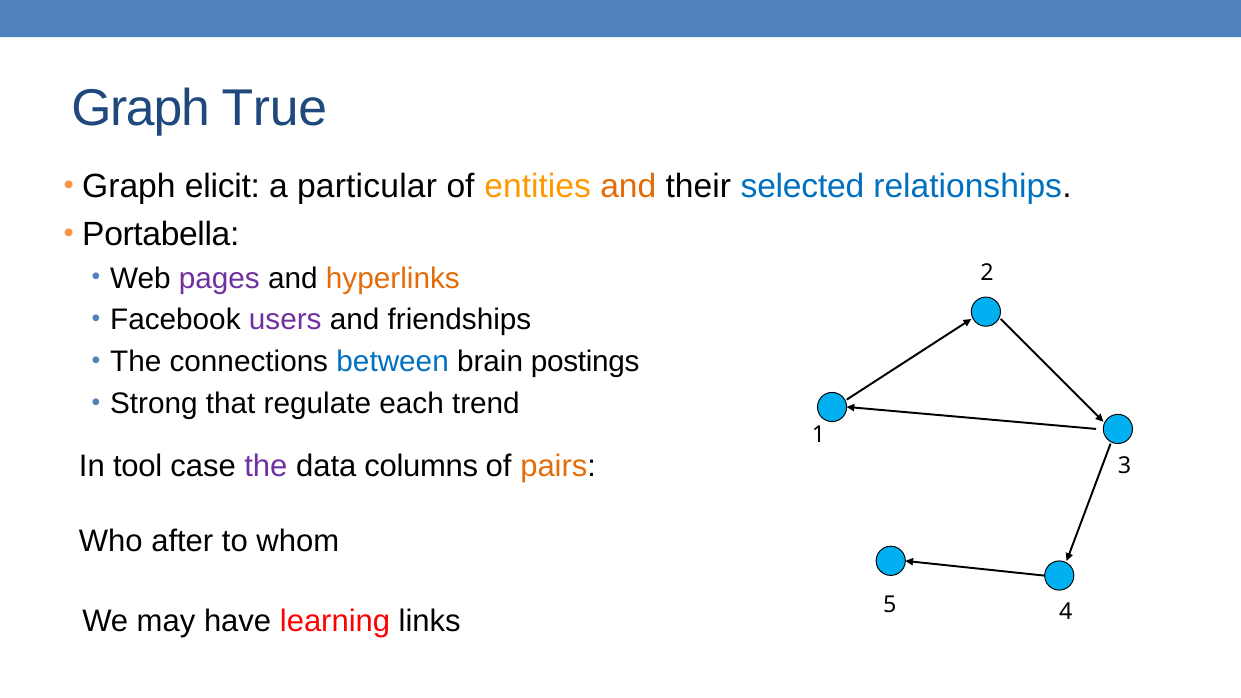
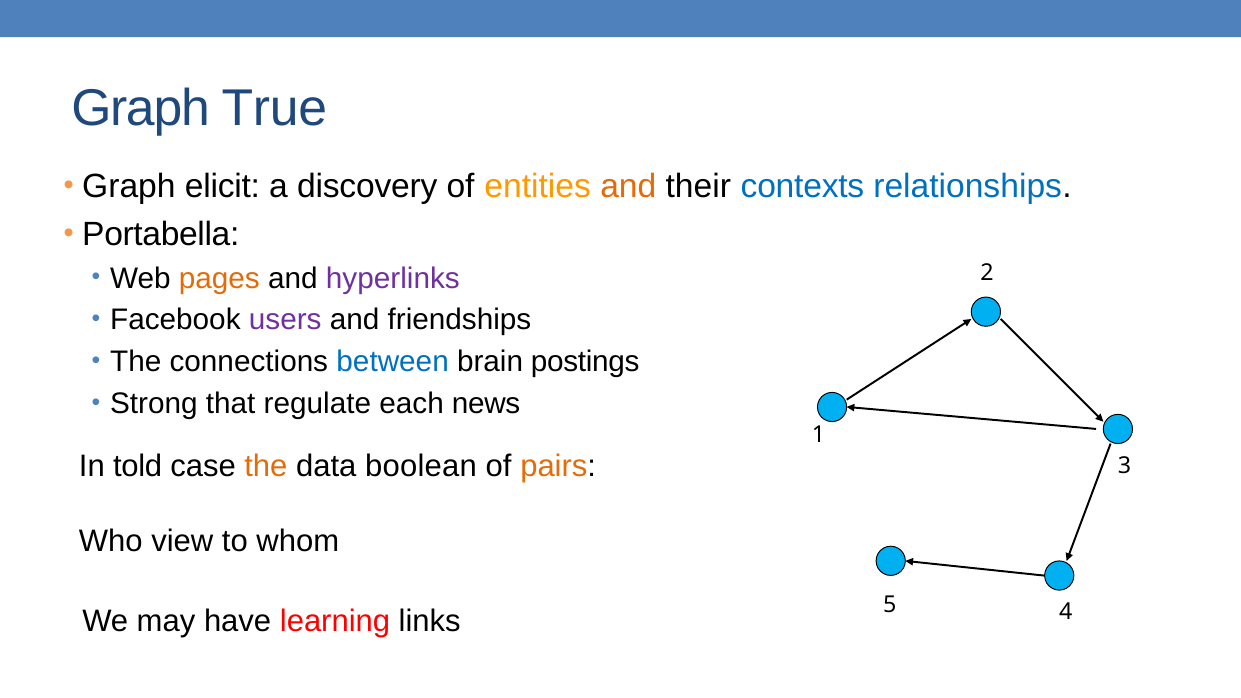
particular: particular -> discovery
selected: selected -> contexts
pages colour: purple -> orange
hyperlinks colour: orange -> purple
trend: trend -> news
tool: tool -> told
the at (266, 466) colour: purple -> orange
columns: columns -> boolean
after: after -> view
